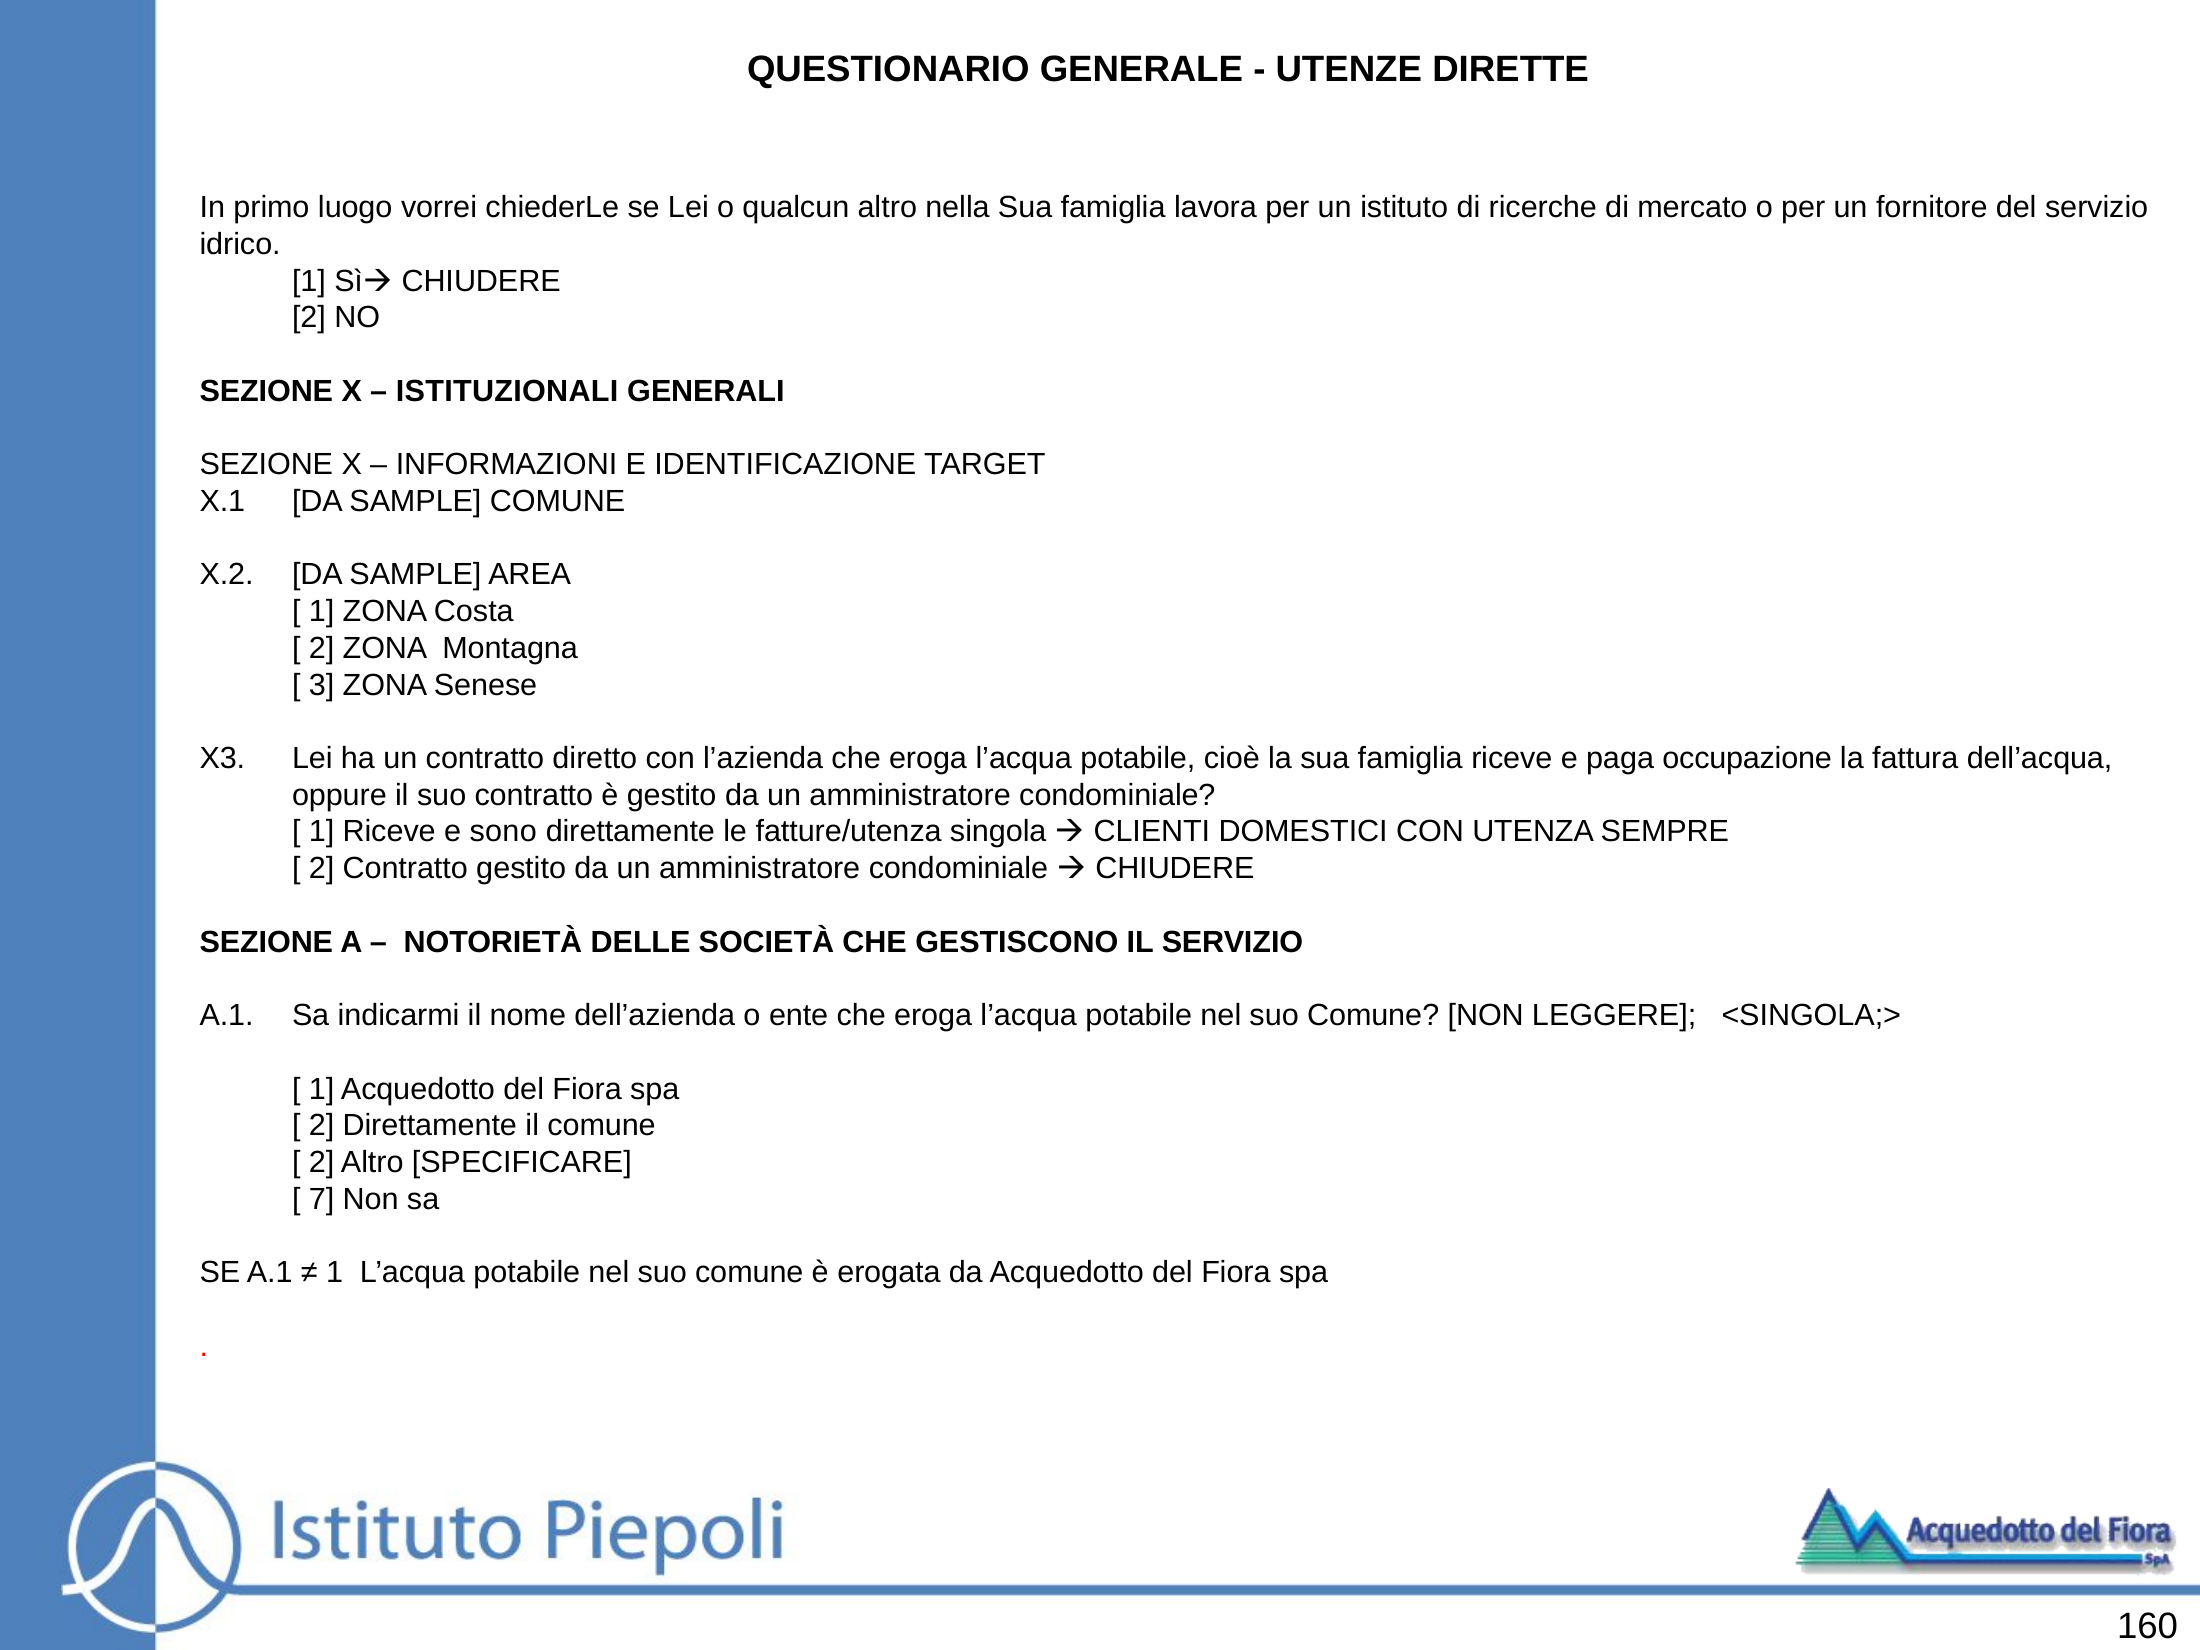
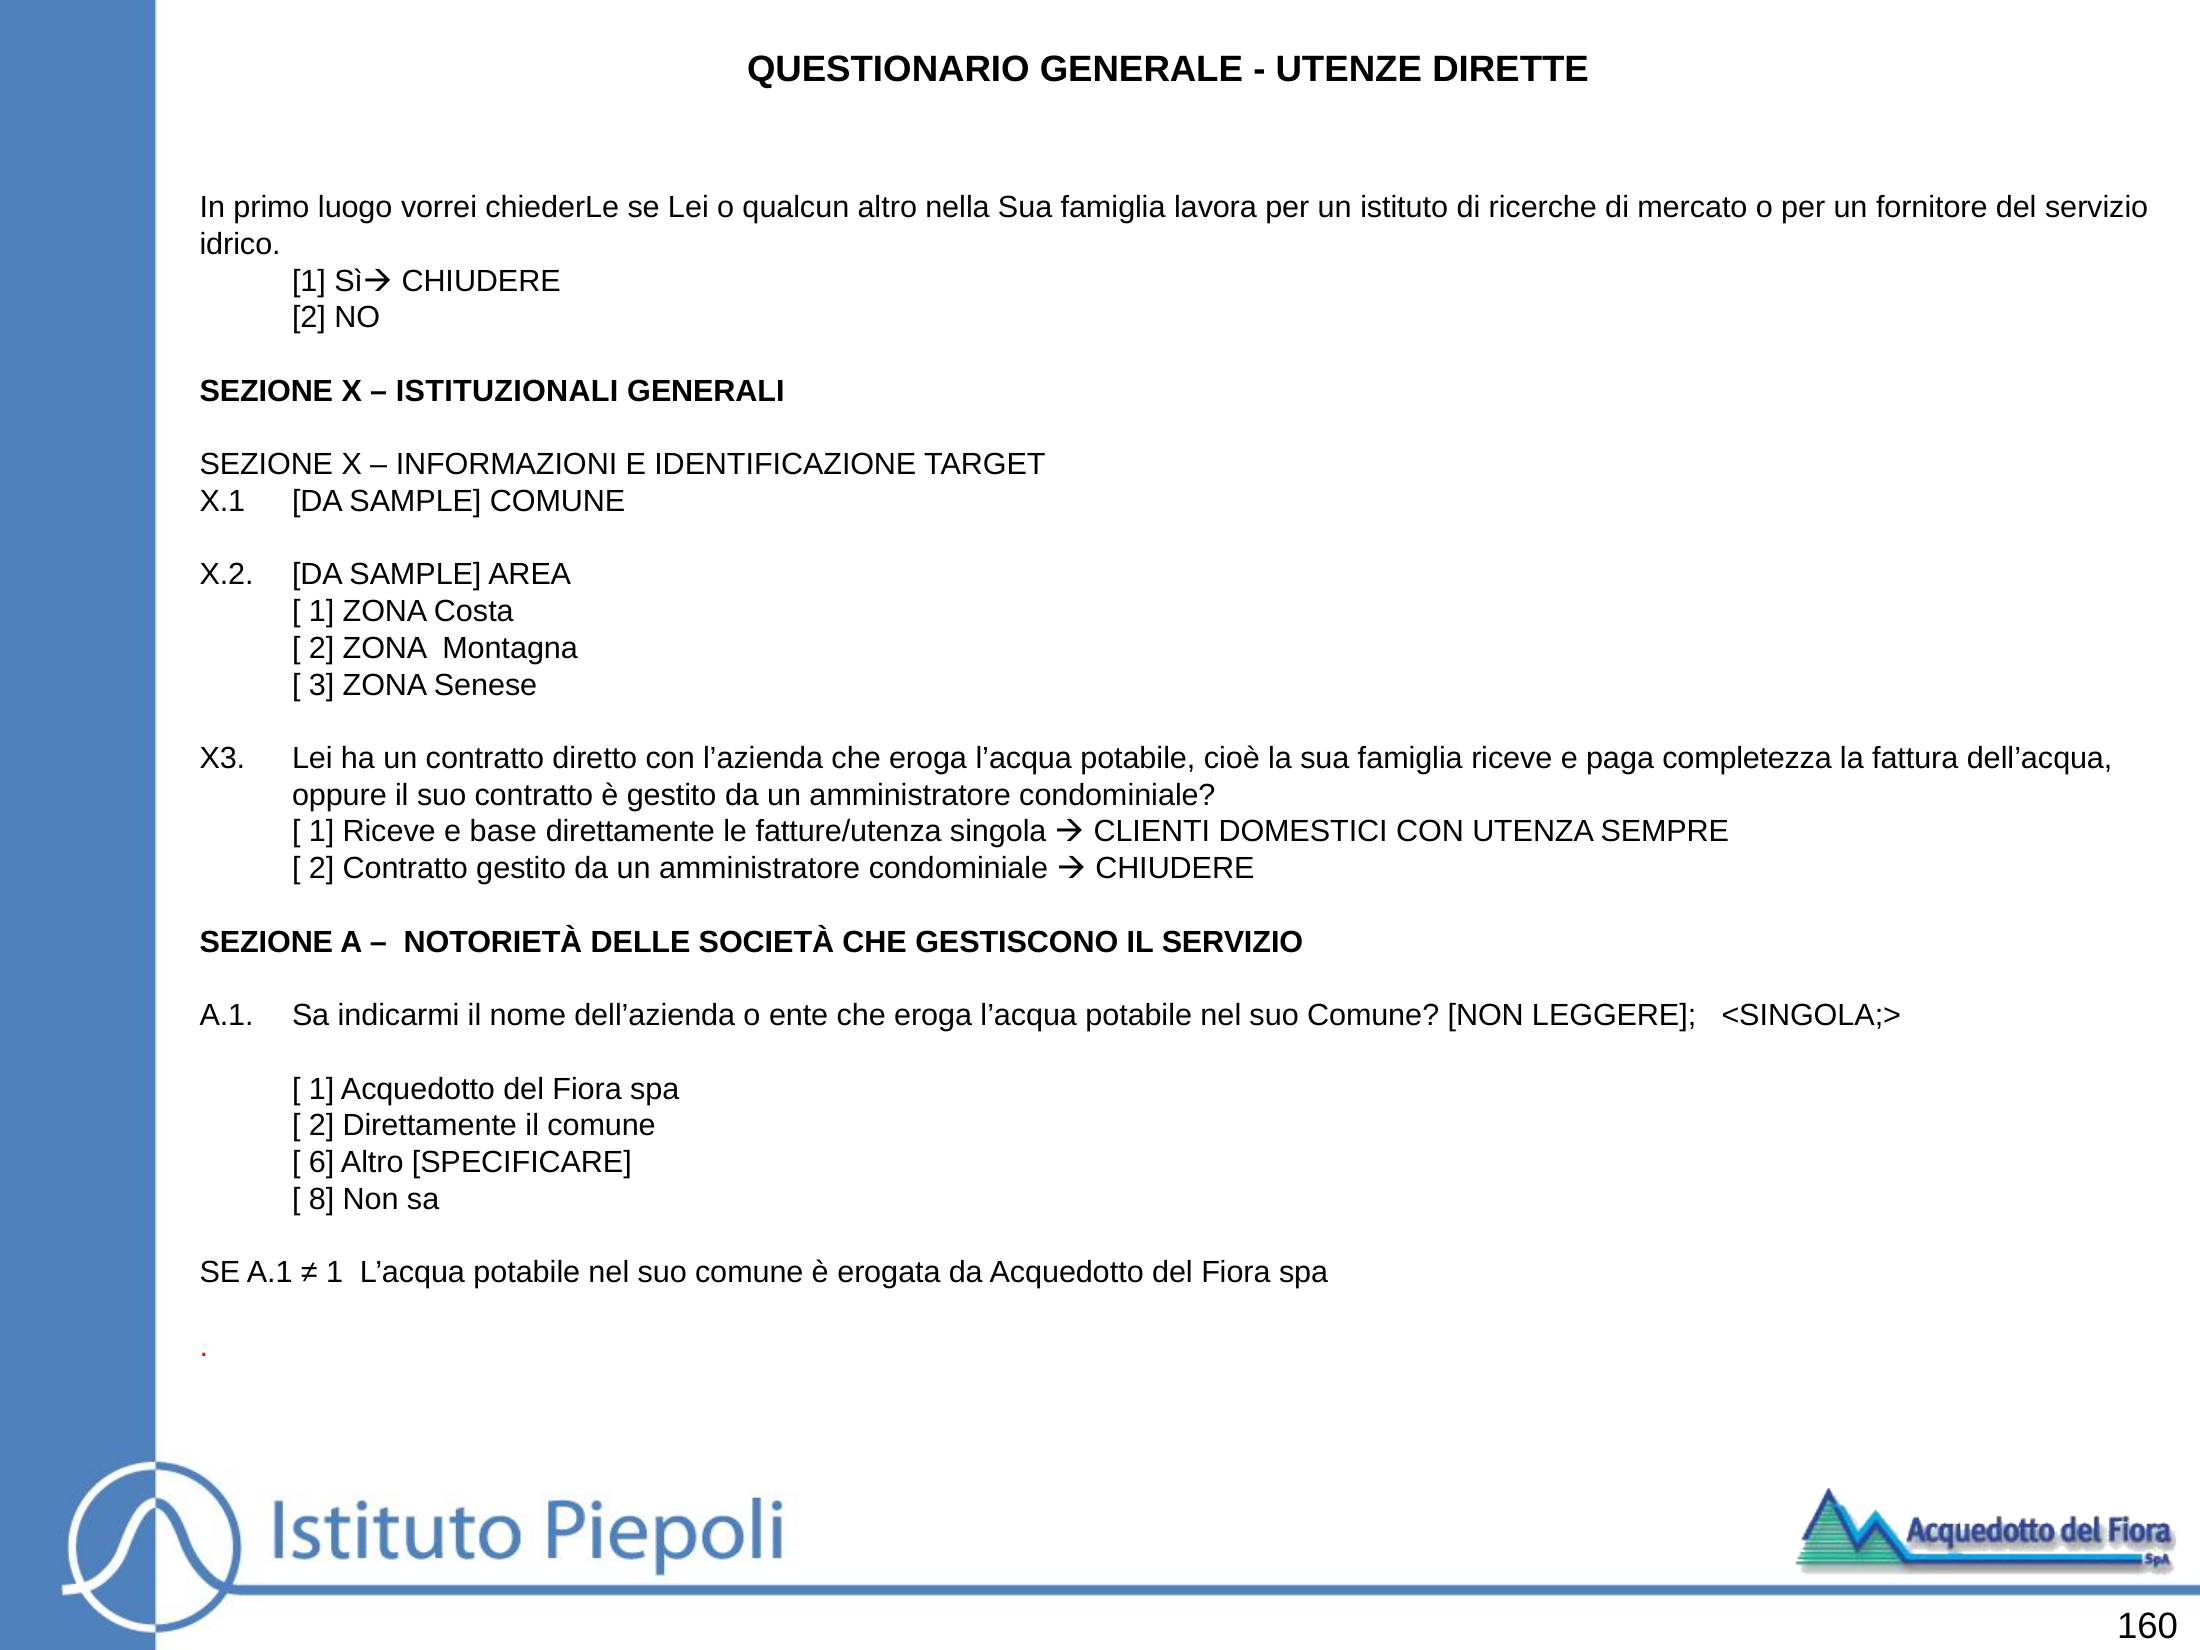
occupazione: occupazione -> completezza
sono: sono -> base
2 at (322, 1162): 2 -> 6
7: 7 -> 8
